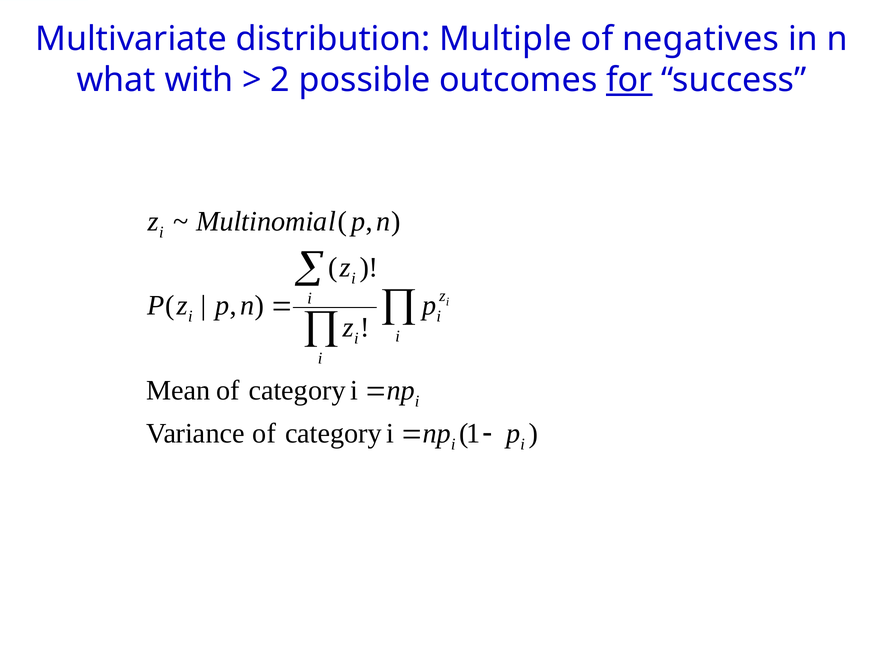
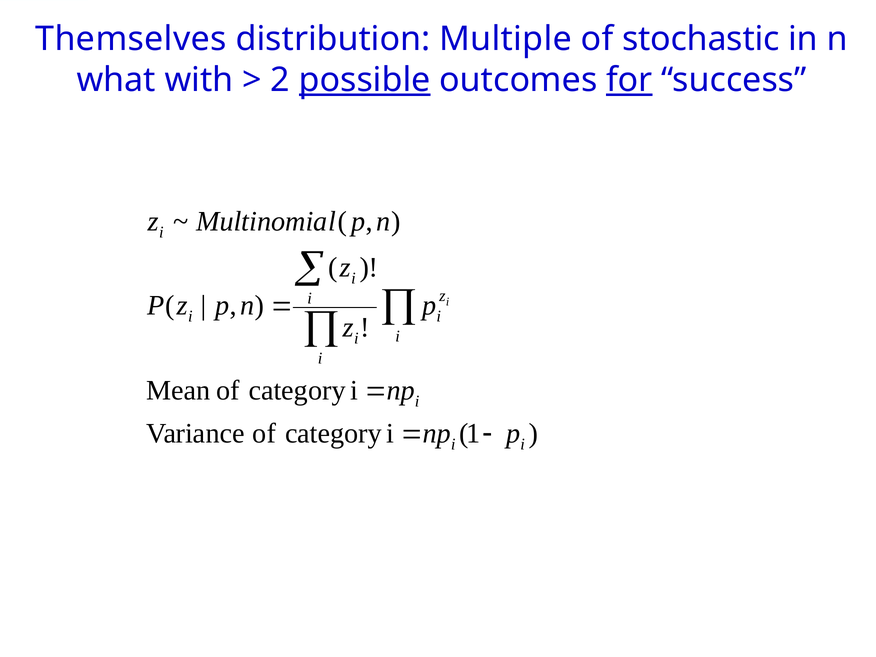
Multivariate: Multivariate -> Themselves
negatives: negatives -> stochastic
possible underline: none -> present
